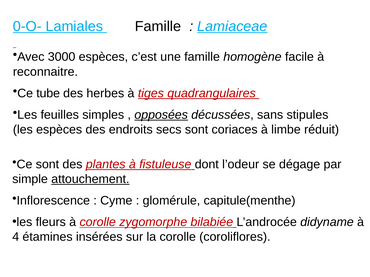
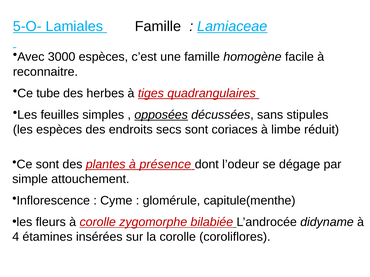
0-O-: 0-O- -> 5-O-
fistuleuse: fistuleuse -> présence
attouchement underline: present -> none
